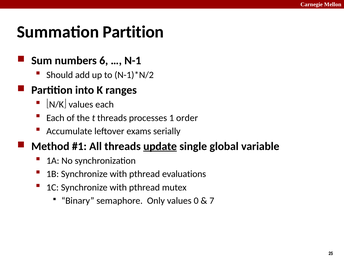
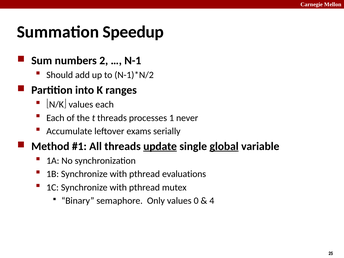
Summation Partition: Partition -> Speedup
6: 6 -> 2
order: order -> never
global underline: none -> present
7: 7 -> 4
